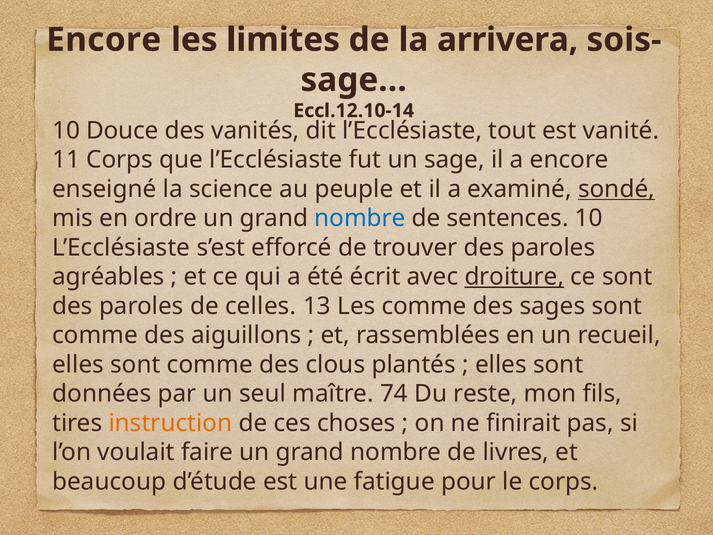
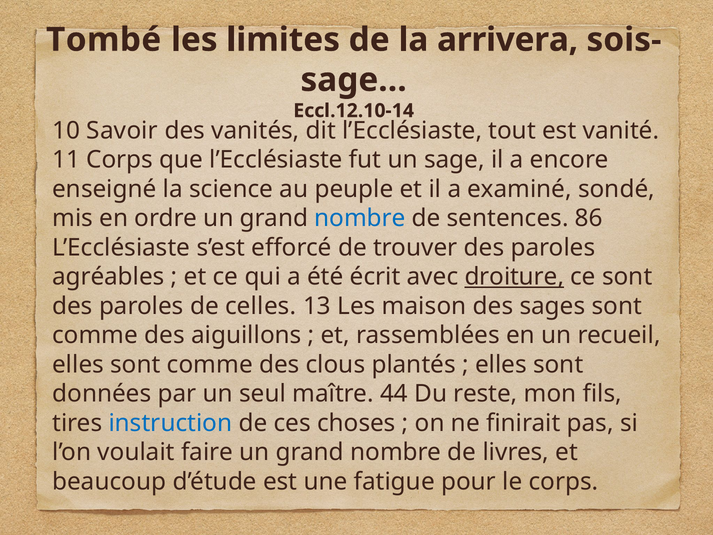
Encore at (104, 40): Encore -> Tombé
Douce: Douce -> Savoir
sondé underline: present -> none
sentences 10: 10 -> 86
Les comme: comme -> maison
74: 74 -> 44
instruction colour: orange -> blue
